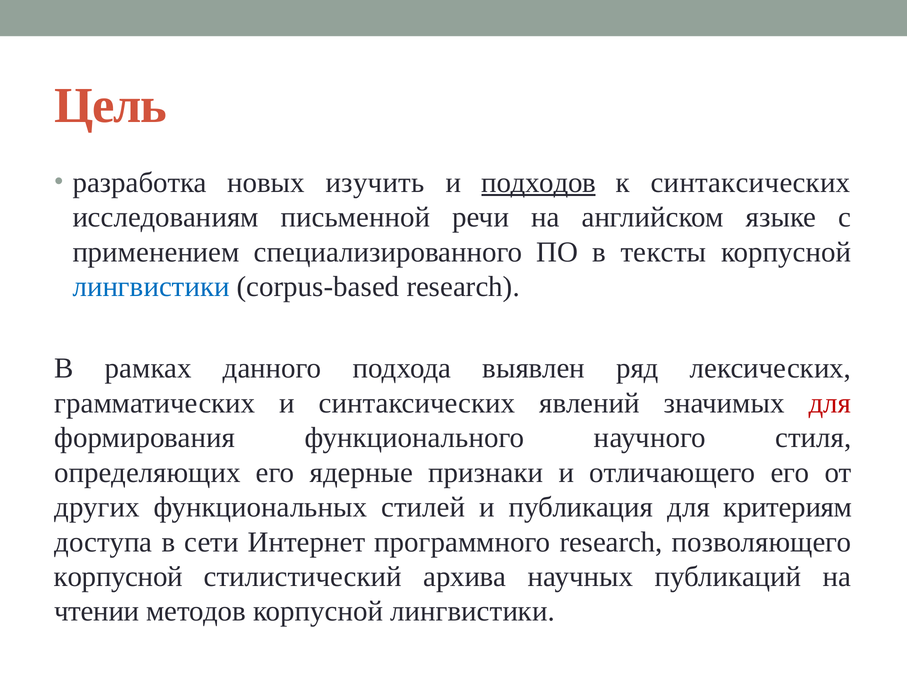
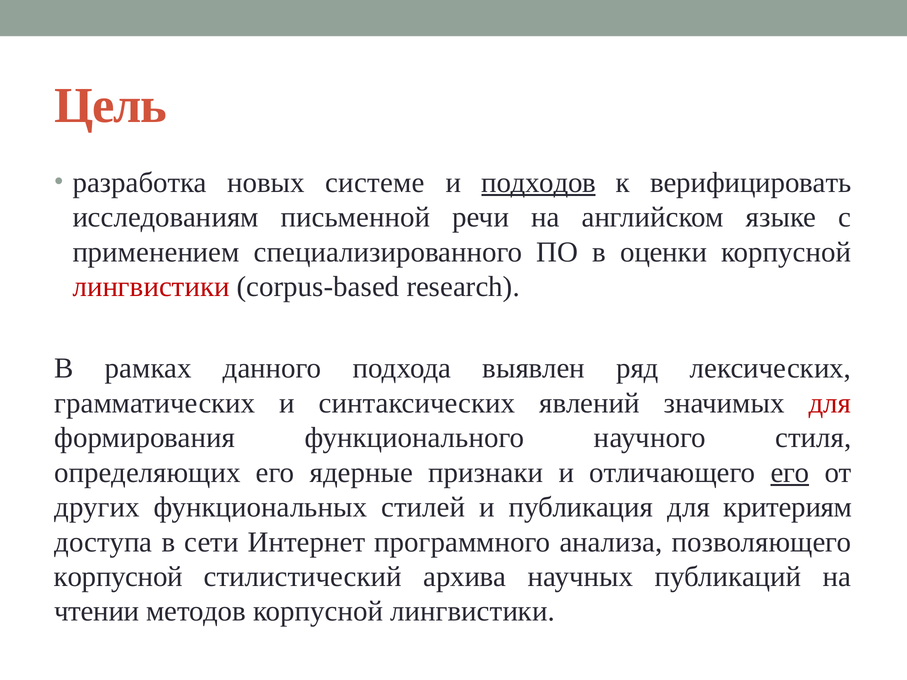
изучить: изучить -> системе
к синтаксических: синтаксических -> верифицировать
тексты: тексты -> оценки
лингвистики at (151, 287) colour: blue -> red
его at (790, 473) underline: none -> present
программного research: research -> анализа
